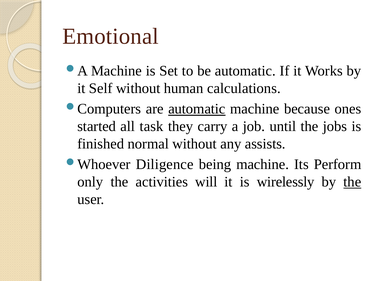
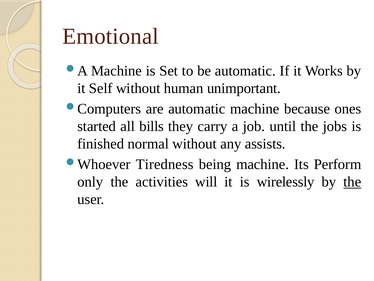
calculations: calculations -> unimportant
automatic at (197, 109) underline: present -> none
task: task -> bills
Diligence: Diligence -> Tiredness
